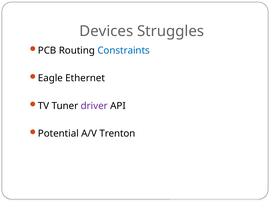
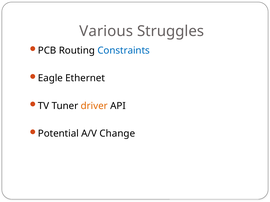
Devices: Devices -> Various
driver colour: purple -> orange
Trenton: Trenton -> Change
